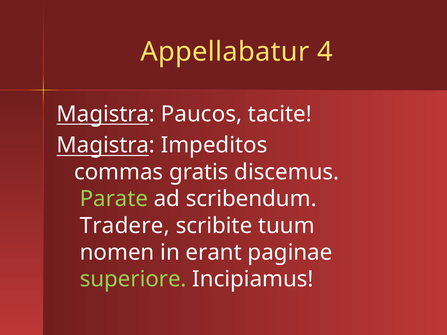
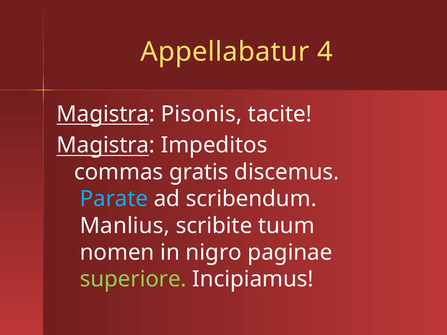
Paucos: Paucos -> Pisonis
Parate colour: light green -> light blue
Tradere: Tradere -> Manlius
erant: erant -> nigro
